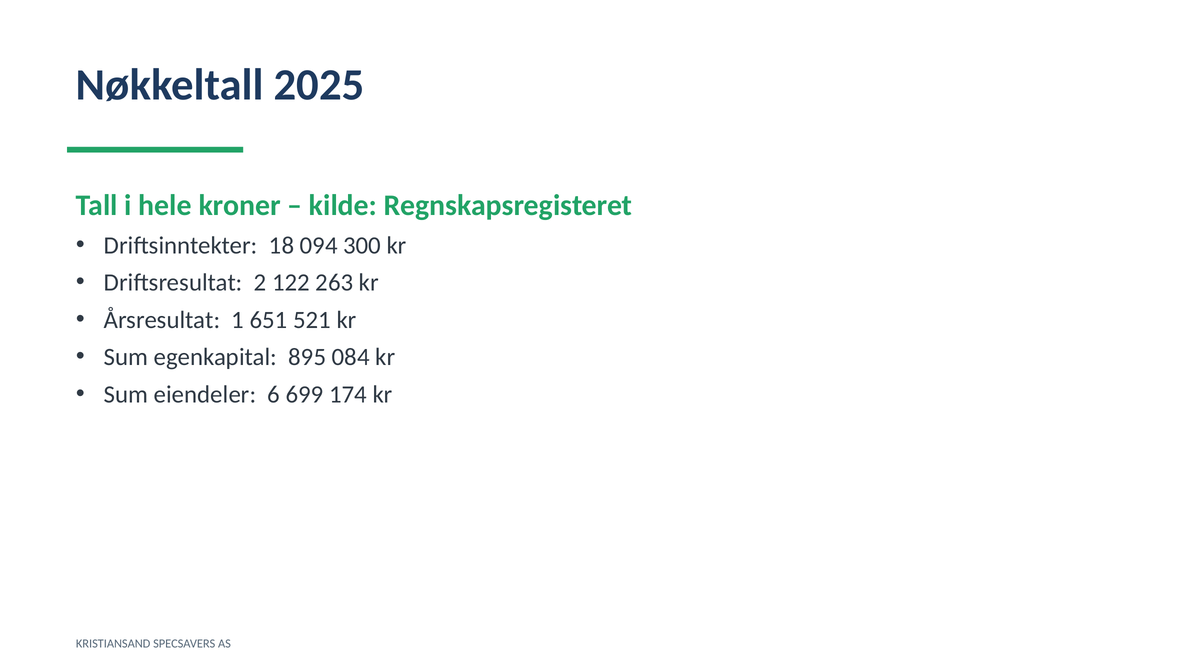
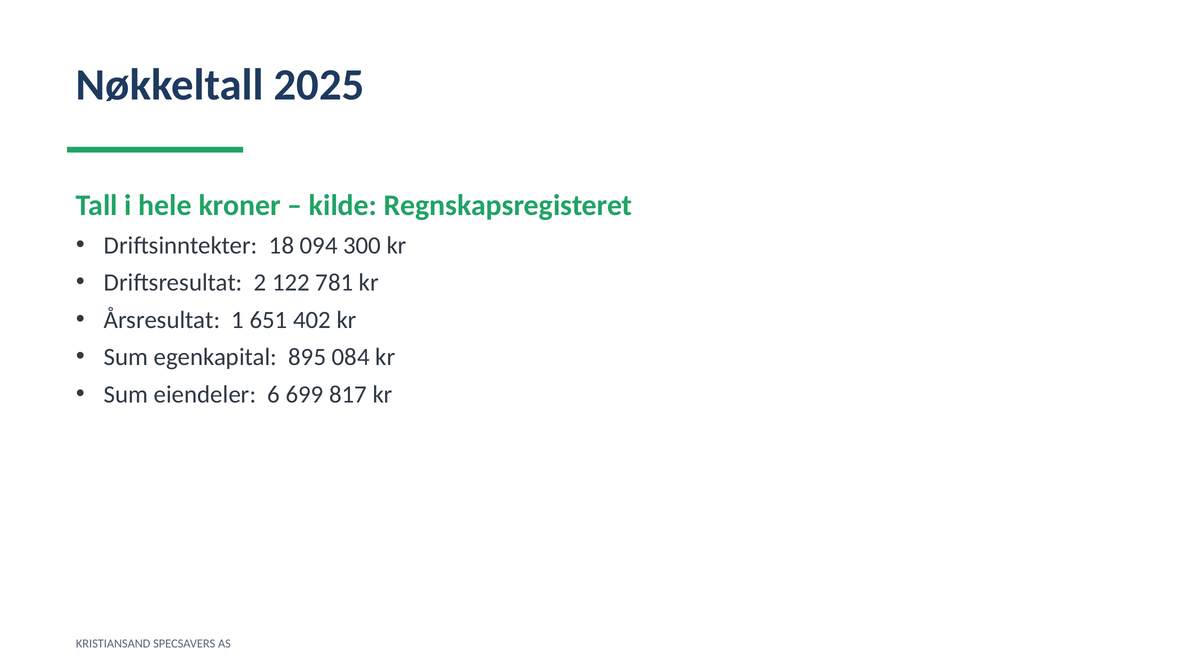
263: 263 -> 781
521: 521 -> 402
174: 174 -> 817
